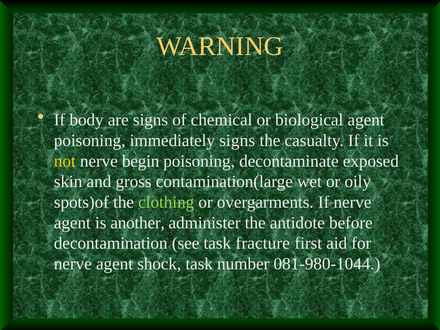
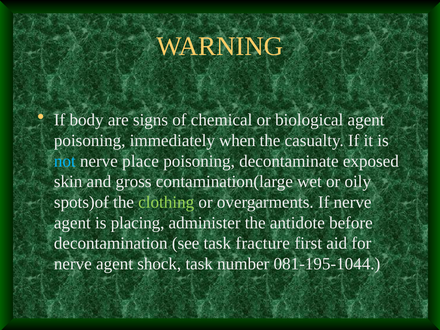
immediately signs: signs -> when
not colour: yellow -> light blue
begin: begin -> place
another: another -> placing
081-980-1044: 081-980-1044 -> 081-195-1044
